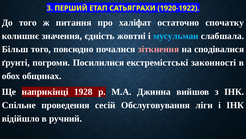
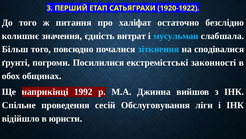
спочатку: спочатку -> безслідно
жовтні: жовтні -> витрат
зіткнення colour: pink -> light blue
1928: 1928 -> 1992
ручний: ручний -> юристи
